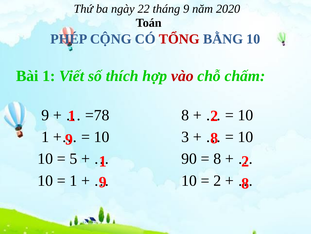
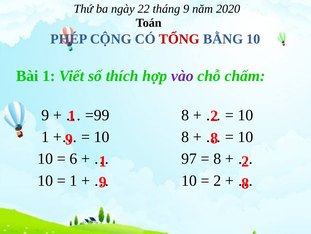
vào colour: red -> purple
=78: =78 -> =99
10 3: 3 -> 8
5: 5 -> 6
90: 90 -> 97
